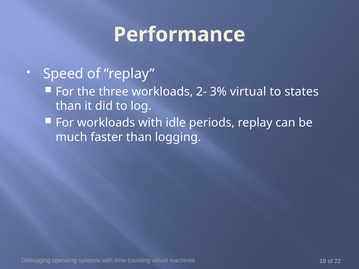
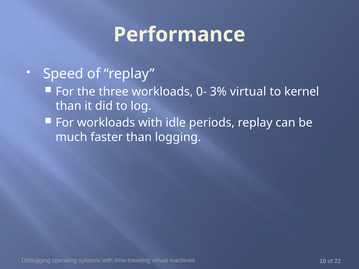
2-: 2- -> 0-
states: states -> kernel
